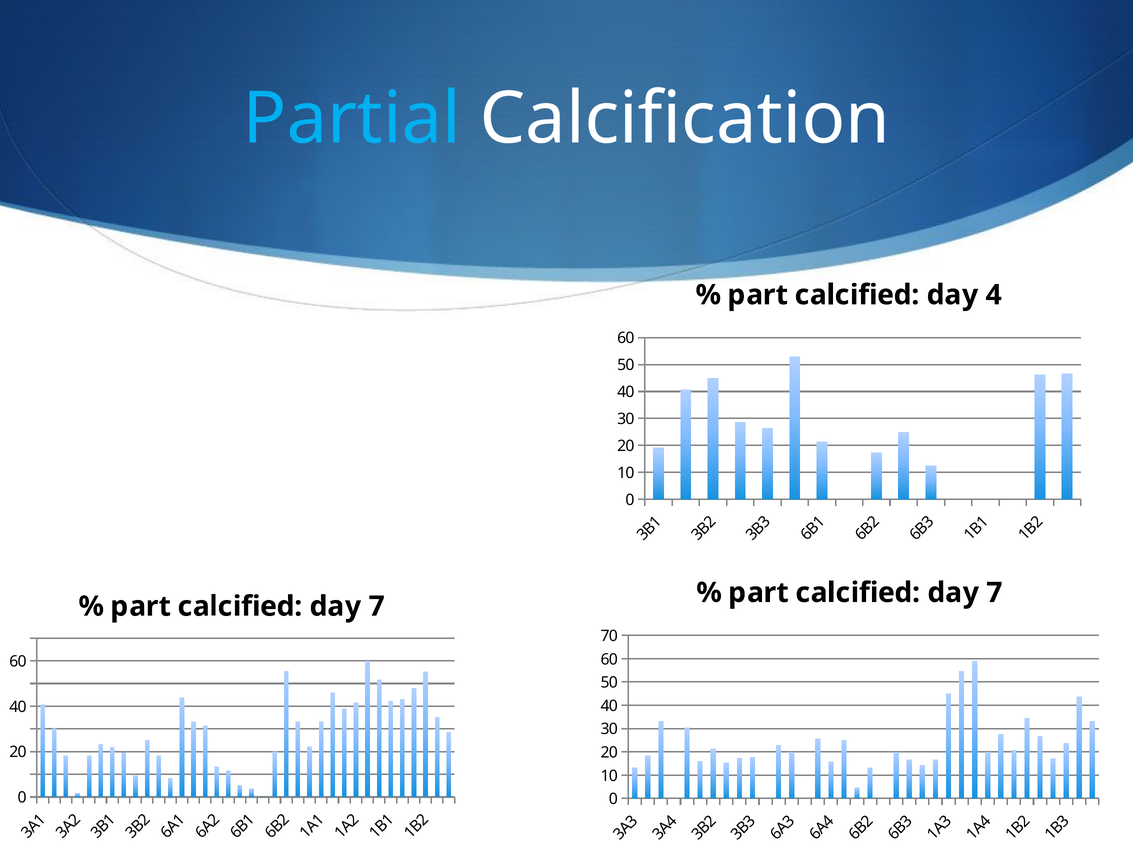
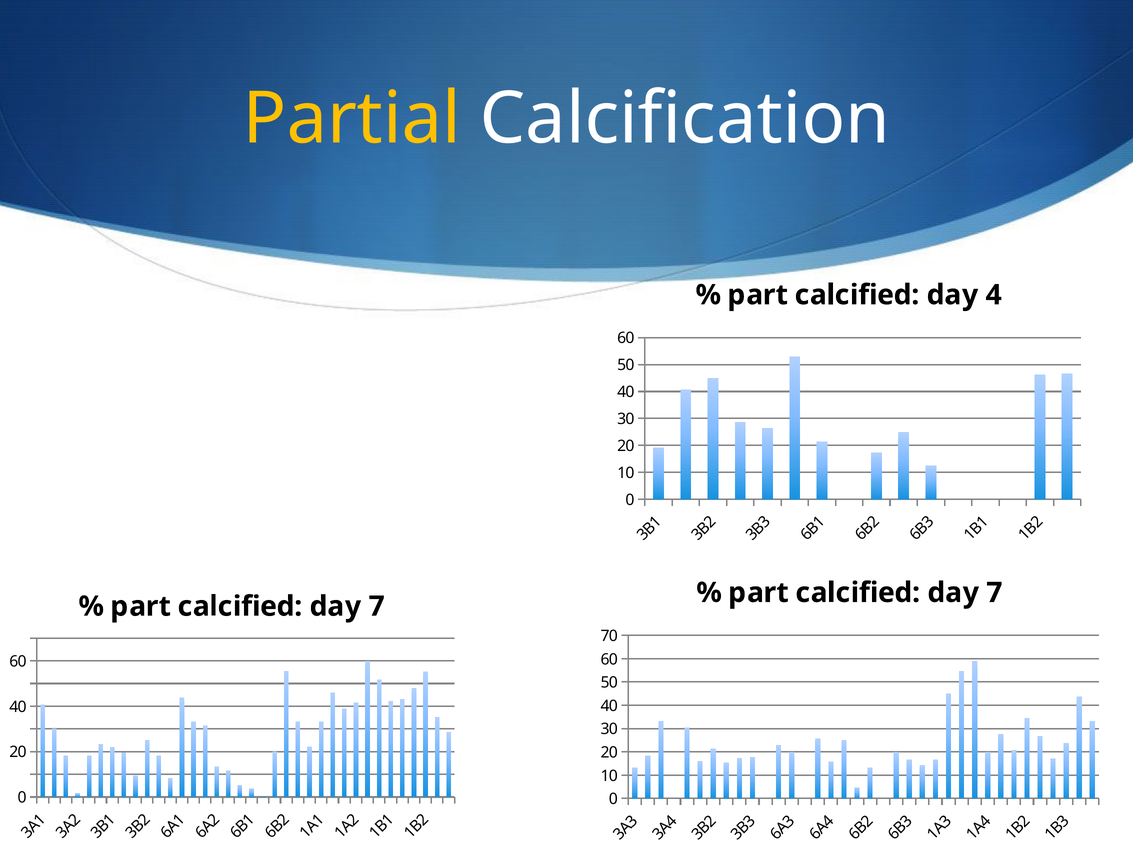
Partial colour: light blue -> yellow
